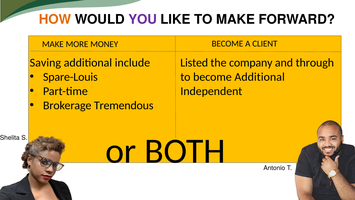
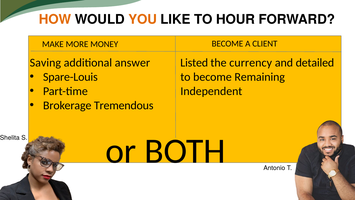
YOU colour: purple -> orange
TO MAKE: MAKE -> HOUR
include: include -> answer
company: company -> currency
through: through -> detailed
become Additional: Additional -> Remaining
